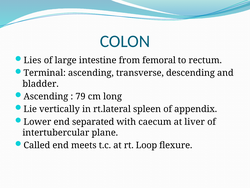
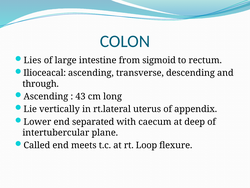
femoral: femoral -> sigmoid
Terminal: Terminal -> Ilioceacal
bladder: bladder -> through
79: 79 -> 43
spleen: spleen -> uterus
liver: liver -> deep
